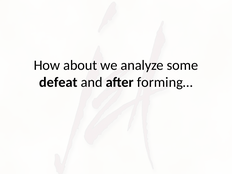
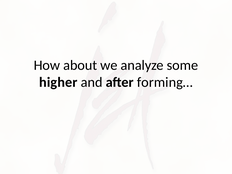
defeat: defeat -> higher
